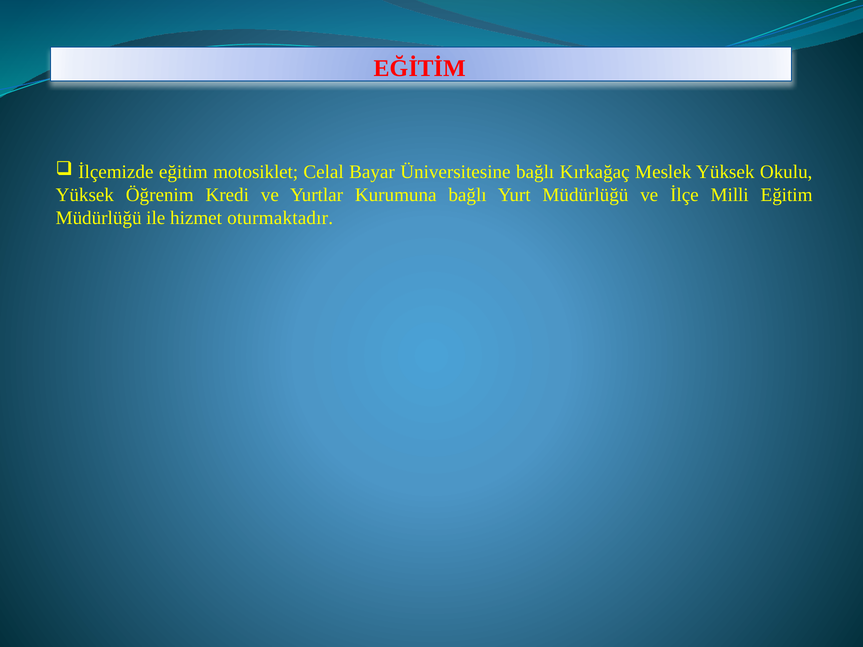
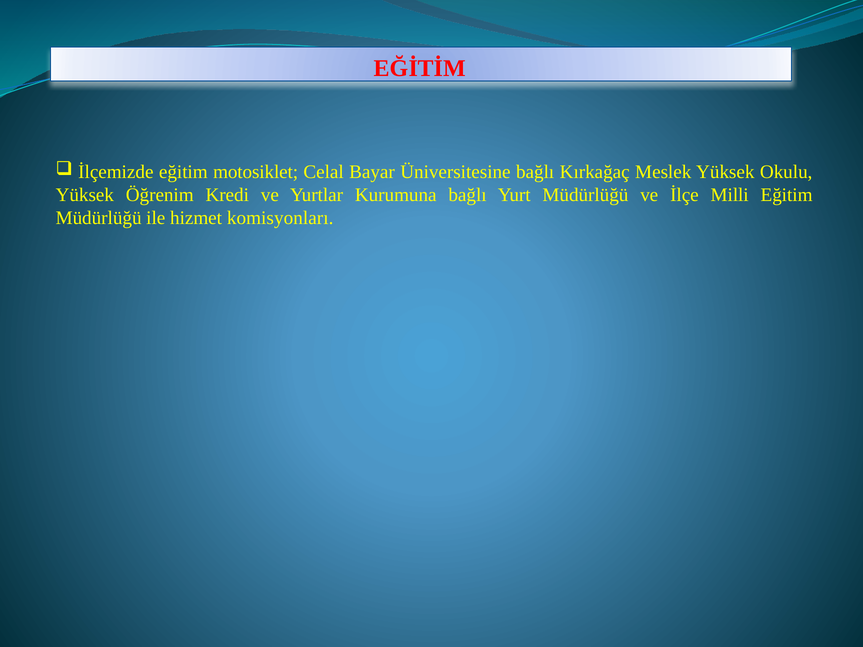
oturmaktadır: oturmaktadır -> komisyonları
